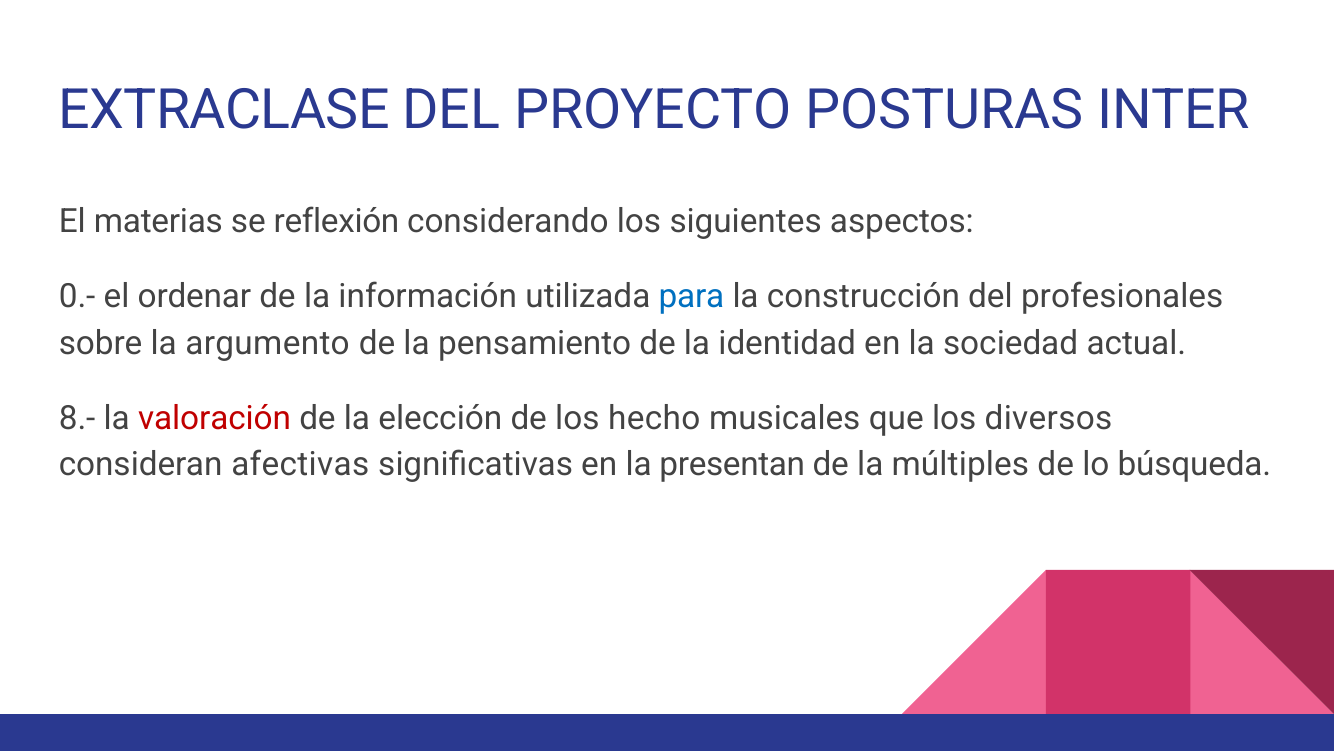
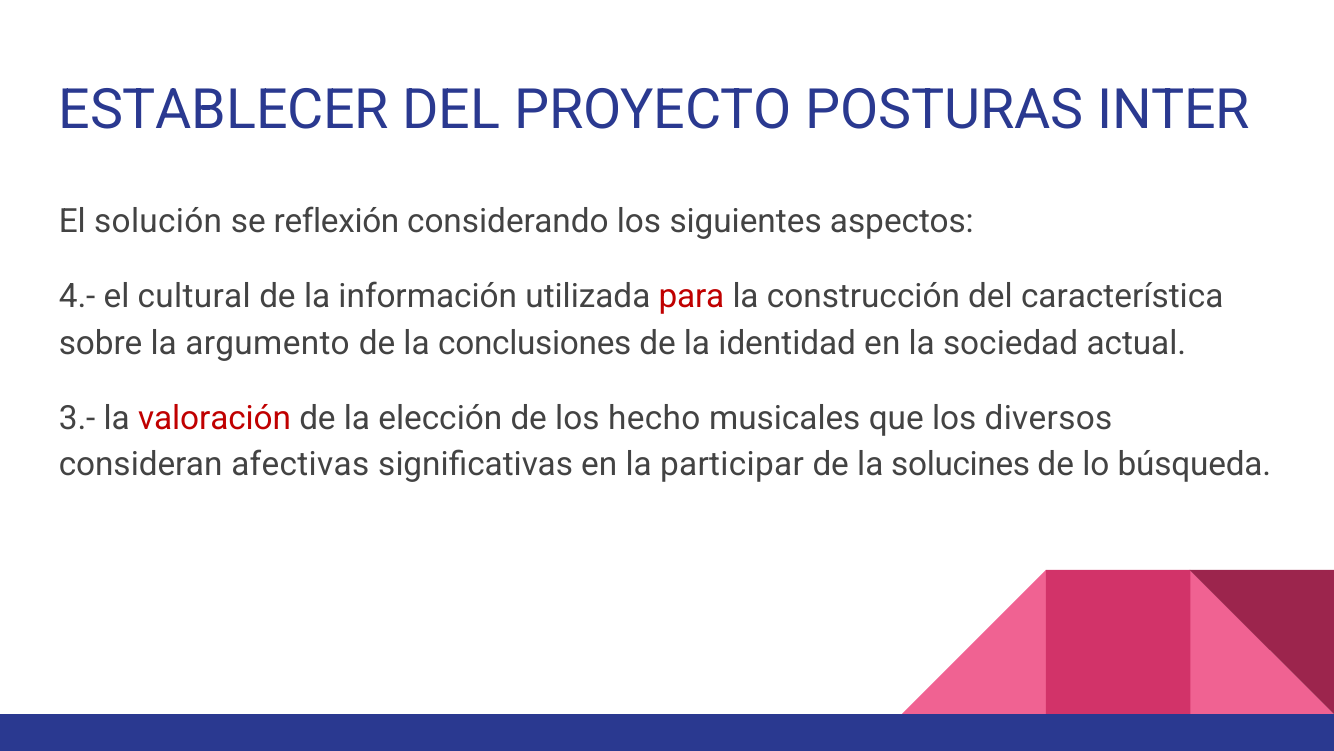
EXTRACLASE: EXTRACLASE -> ESTABLECER
materias: materias -> solución
0.-: 0.- -> 4.-
ordenar: ordenar -> cultural
para colour: blue -> red
profesionales: profesionales -> característica
pensamiento: pensamiento -> conclusiones
8.-: 8.- -> 3.-
presentan: presentan -> participar
múltiples: múltiples -> solucines
